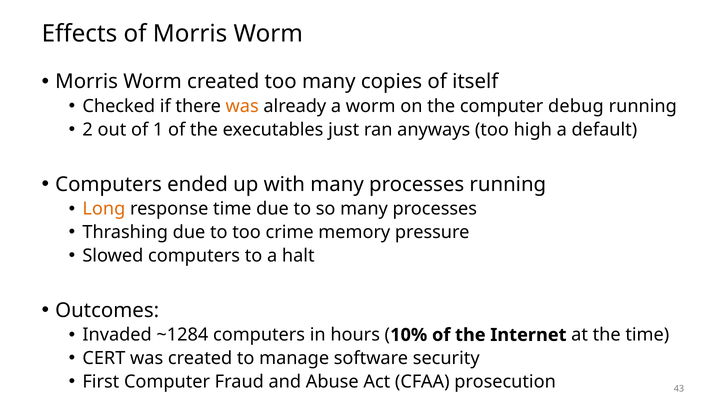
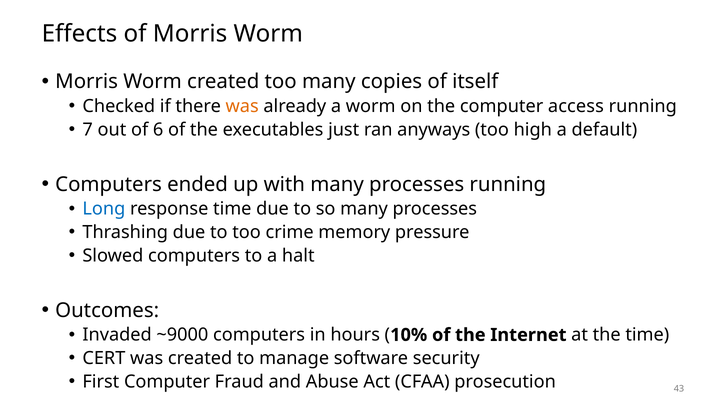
debug: debug -> access
2: 2 -> 7
1: 1 -> 6
Long colour: orange -> blue
~1284: ~1284 -> ~9000
